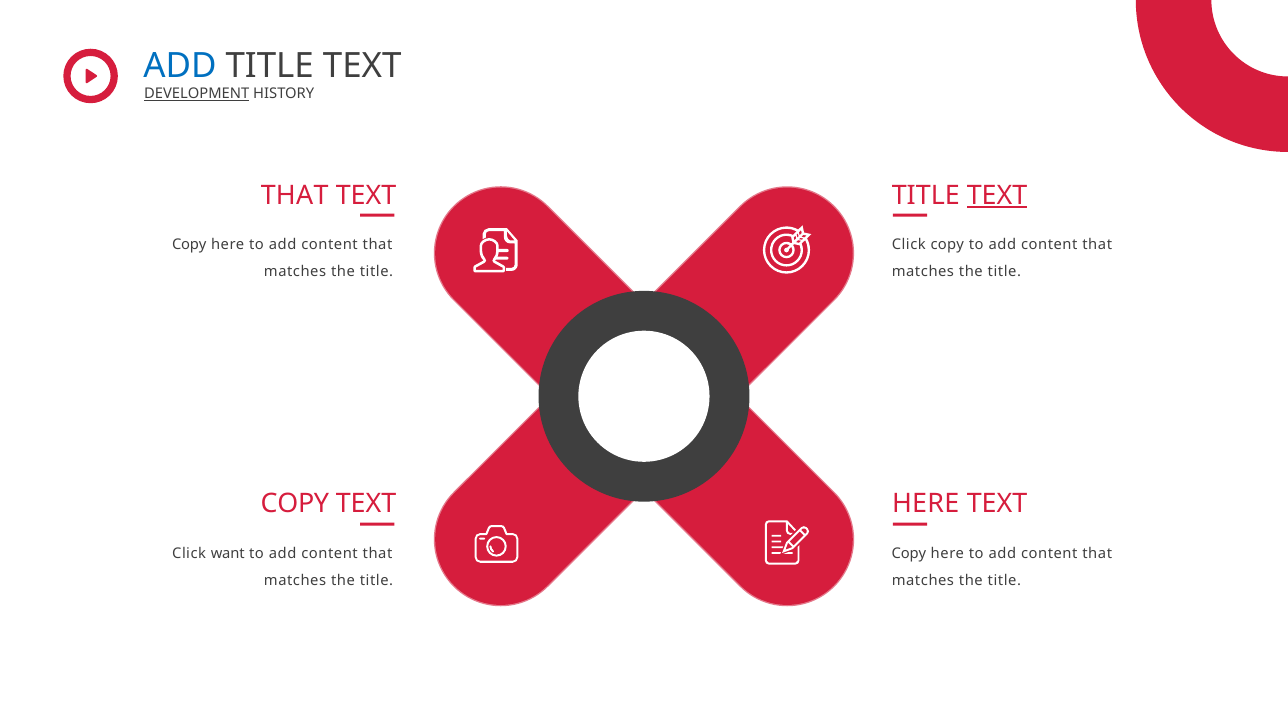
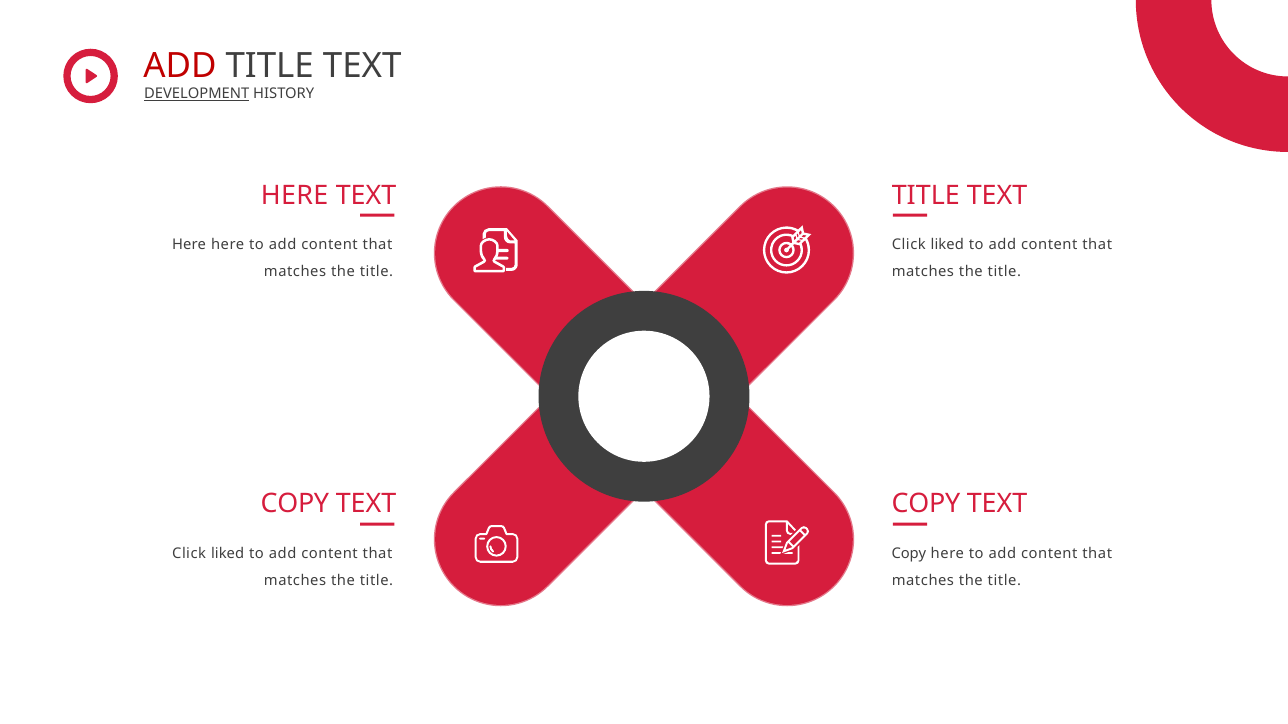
ADD at (180, 66) colour: blue -> red
THAT at (295, 195): THAT -> HERE
TEXT at (997, 195) underline: present -> none
Copy at (189, 245): Copy -> Here
copy at (947, 245): copy -> liked
HERE at (926, 504): HERE -> COPY
want at (228, 554): want -> liked
